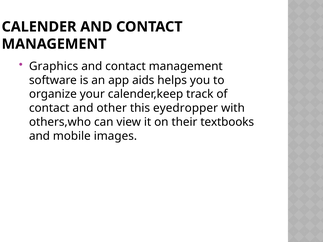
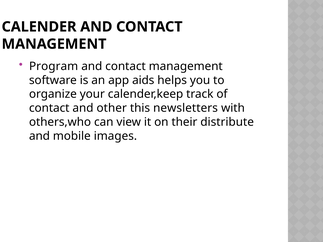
Graphics: Graphics -> Program
eyedropper: eyedropper -> newsletters
textbooks: textbooks -> distribute
